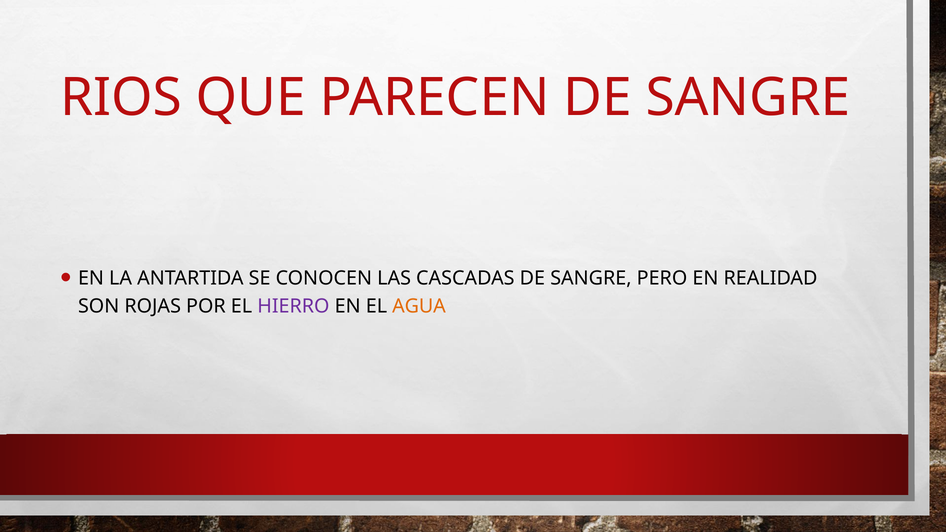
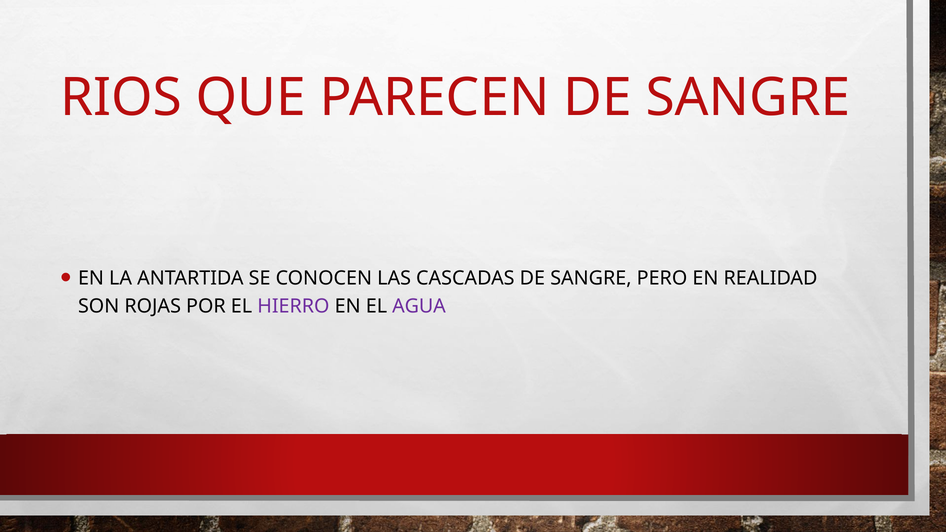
AGUA colour: orange -> purple
